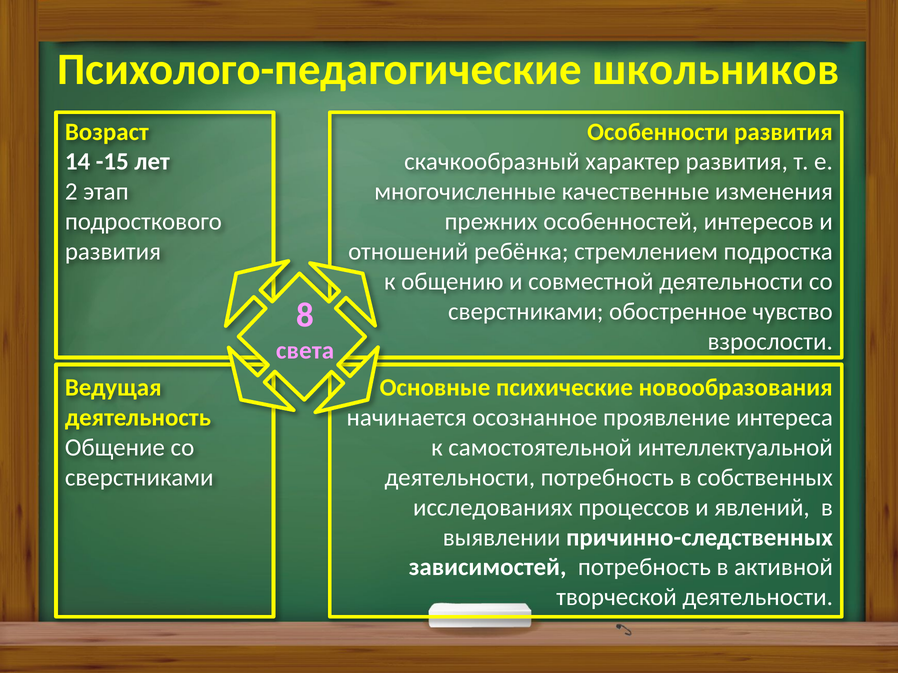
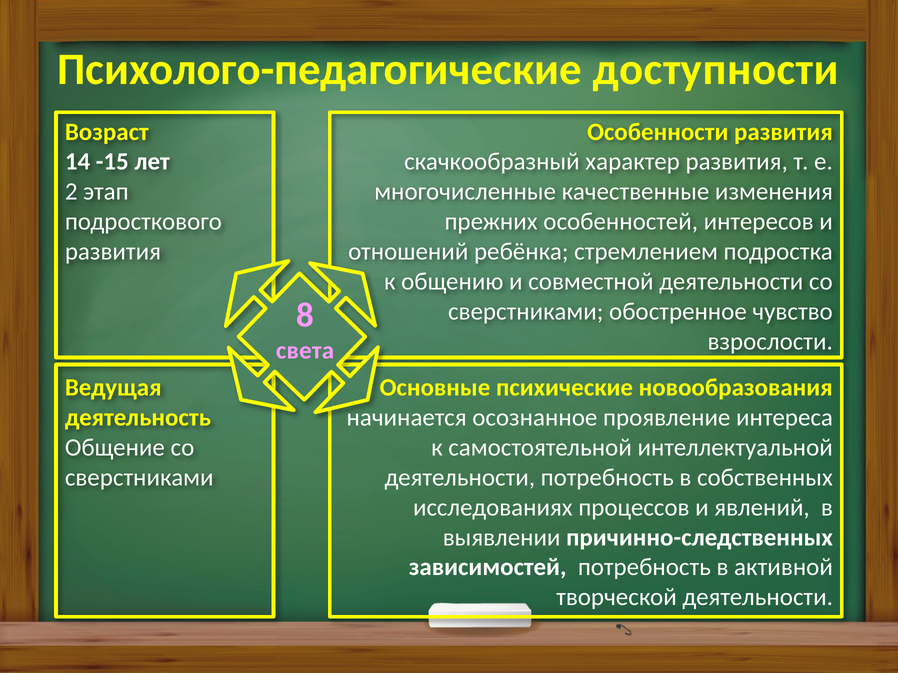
школьников: школьников -> доступности
